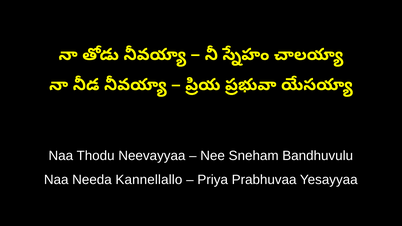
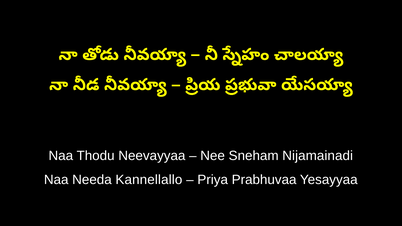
Bandhuvulu: Bandhuvulu -> Nijamainadi
